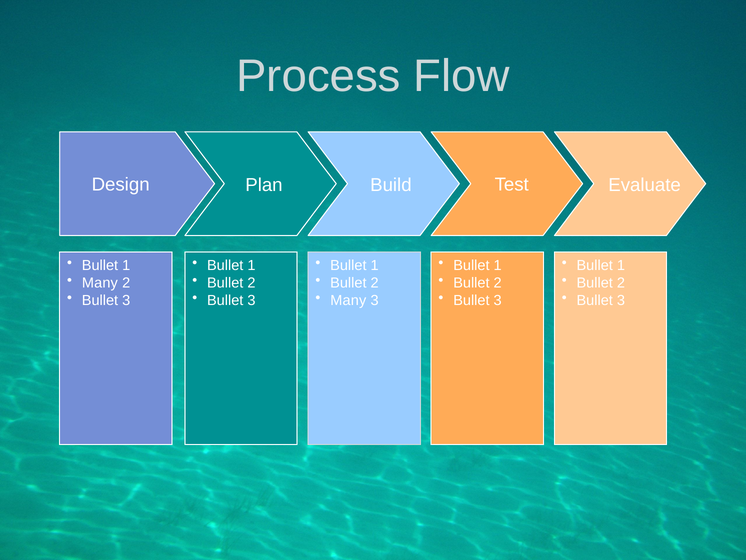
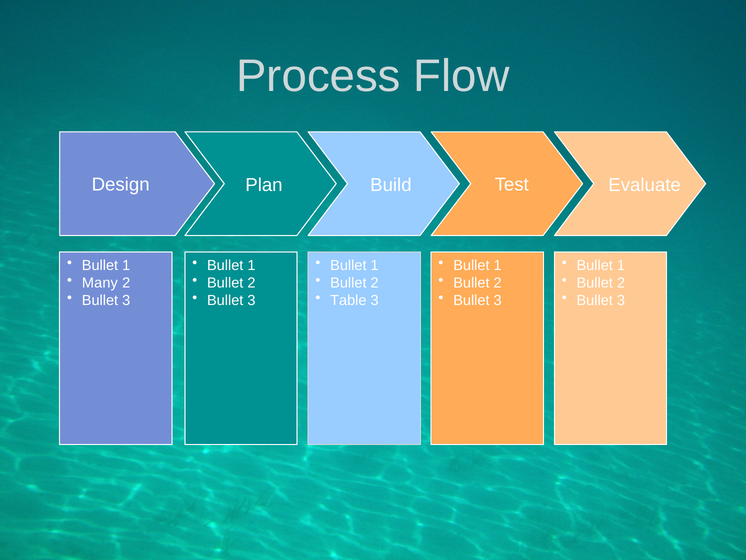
Many at (348, 300): Many -> Table
